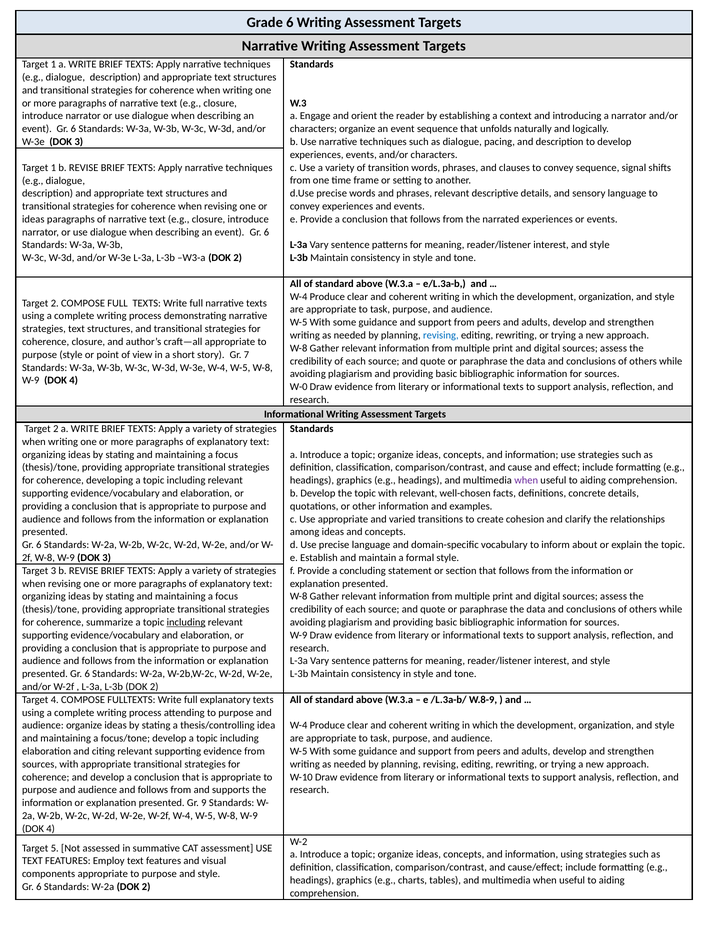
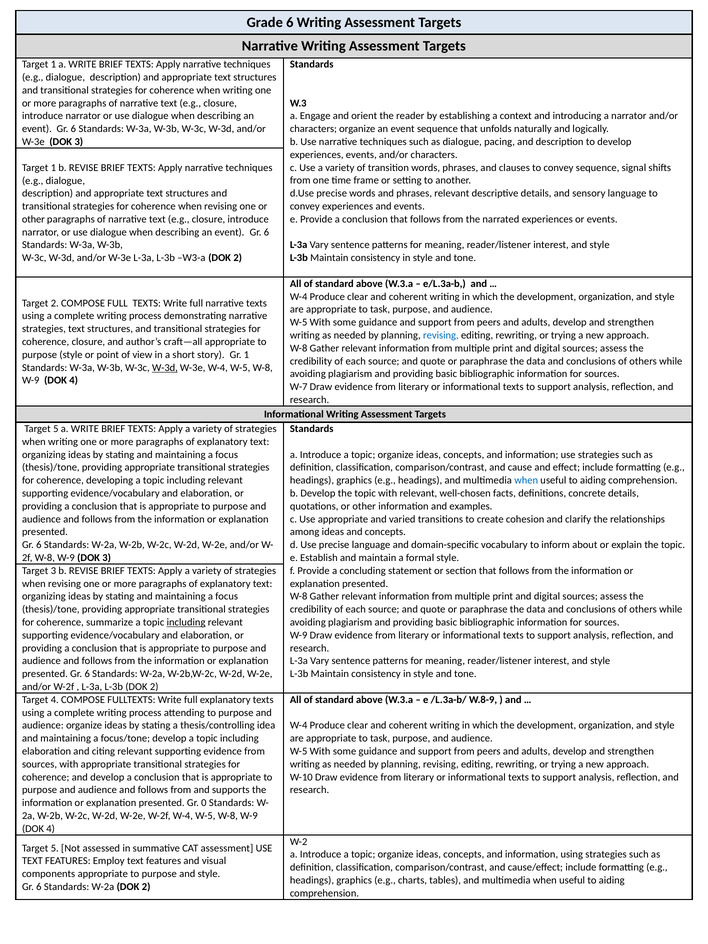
ideas at (33, 219): ideas -> other
Gr 7: 7 -> 1
W-3d at (165, 368) underline: none -> present
W-0: W-0 -> W-7
2 at (56, 429): 2 -> 5
when at (526, 480) colour: purple -> blue
9: 9 -> 0
